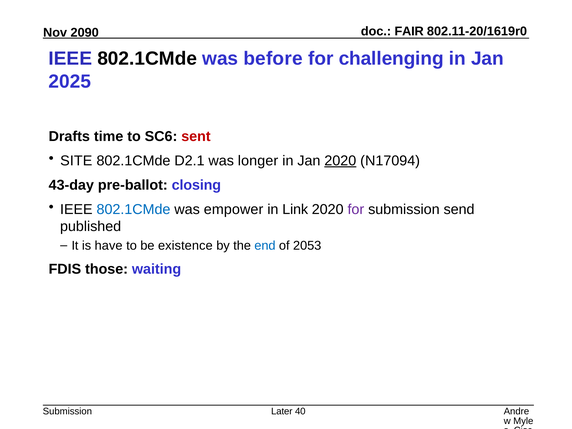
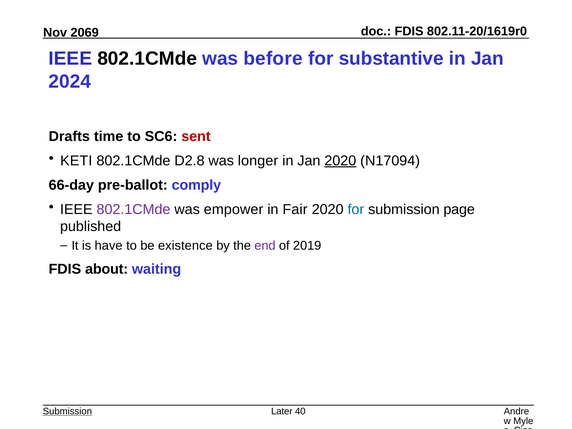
FAIR at (409, 31): FAIR -> FDIS
2090: 2090 -> 2069
challenging: challenging -> substantive
2025: 2025 -> 2024
SITE: SITE -> KETI
D2.1: D2.1 -> D2.8
43-day: 43-day -> 66-day
closing: closing -> comply
802.1CMde at (134, 209) colour: blue -> purple
Link: Link -> Fair
for at (356, 209) colour: purple -> blue
send: send -> page
end colour: blue -> purple
2053: 2053 -> 2019
those: those -> about
Submission at (67, 411) underline: none -> present
